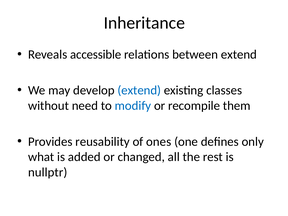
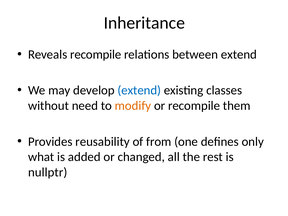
Reveals accessible: accessible -> recompile
modify colour: blue -> orange
ones: ones -> from
